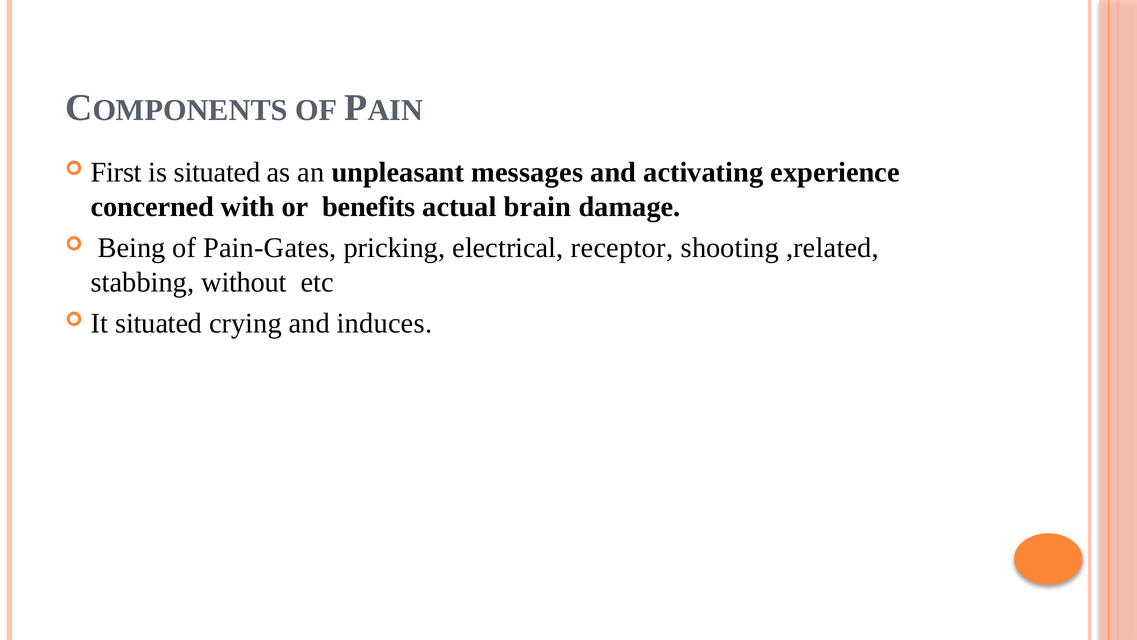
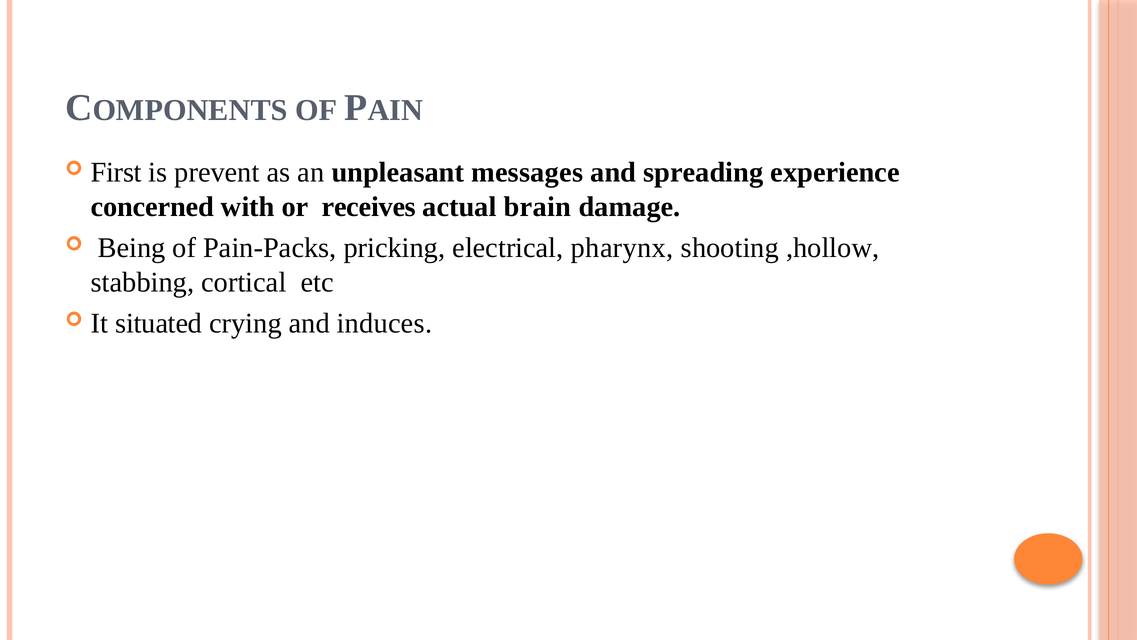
is situated: situated -> prevent
activating: activating -> spreading
benefits: benefits -> receives
Pain-Gates: Pain-Gates -> Pain-Packs
receptor: receptor -> pharynx
,related: ,related -> ,hollow
without: without -> cortical
